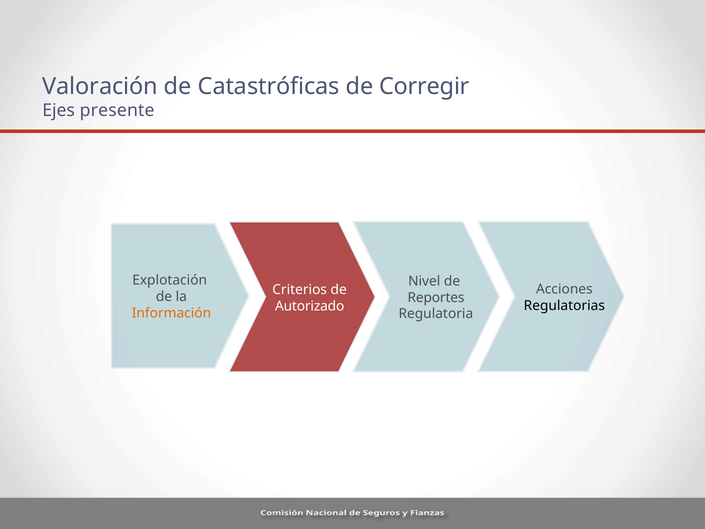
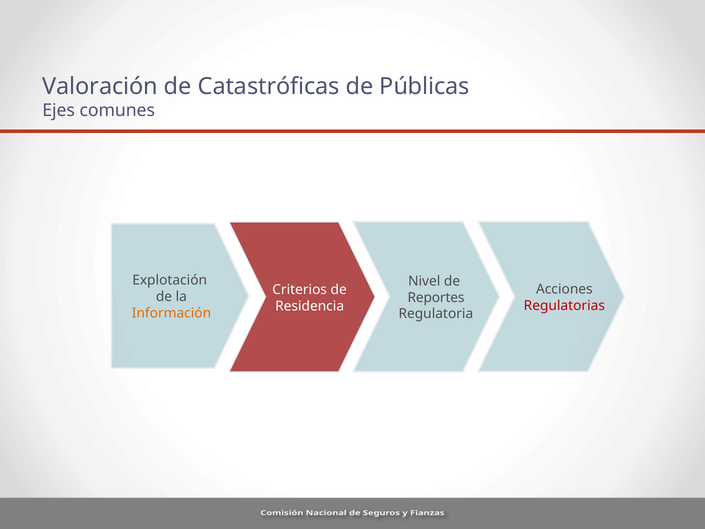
Corregir: Corregir -> Públicas
presente: presente -> comunes
Regulatorias colour: black -> red
Autorizado: Autorizado -> Residencia
